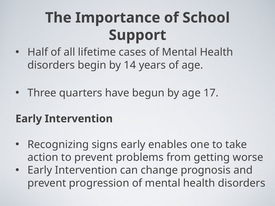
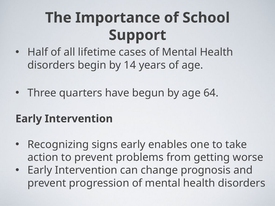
17: 17 -> 64
